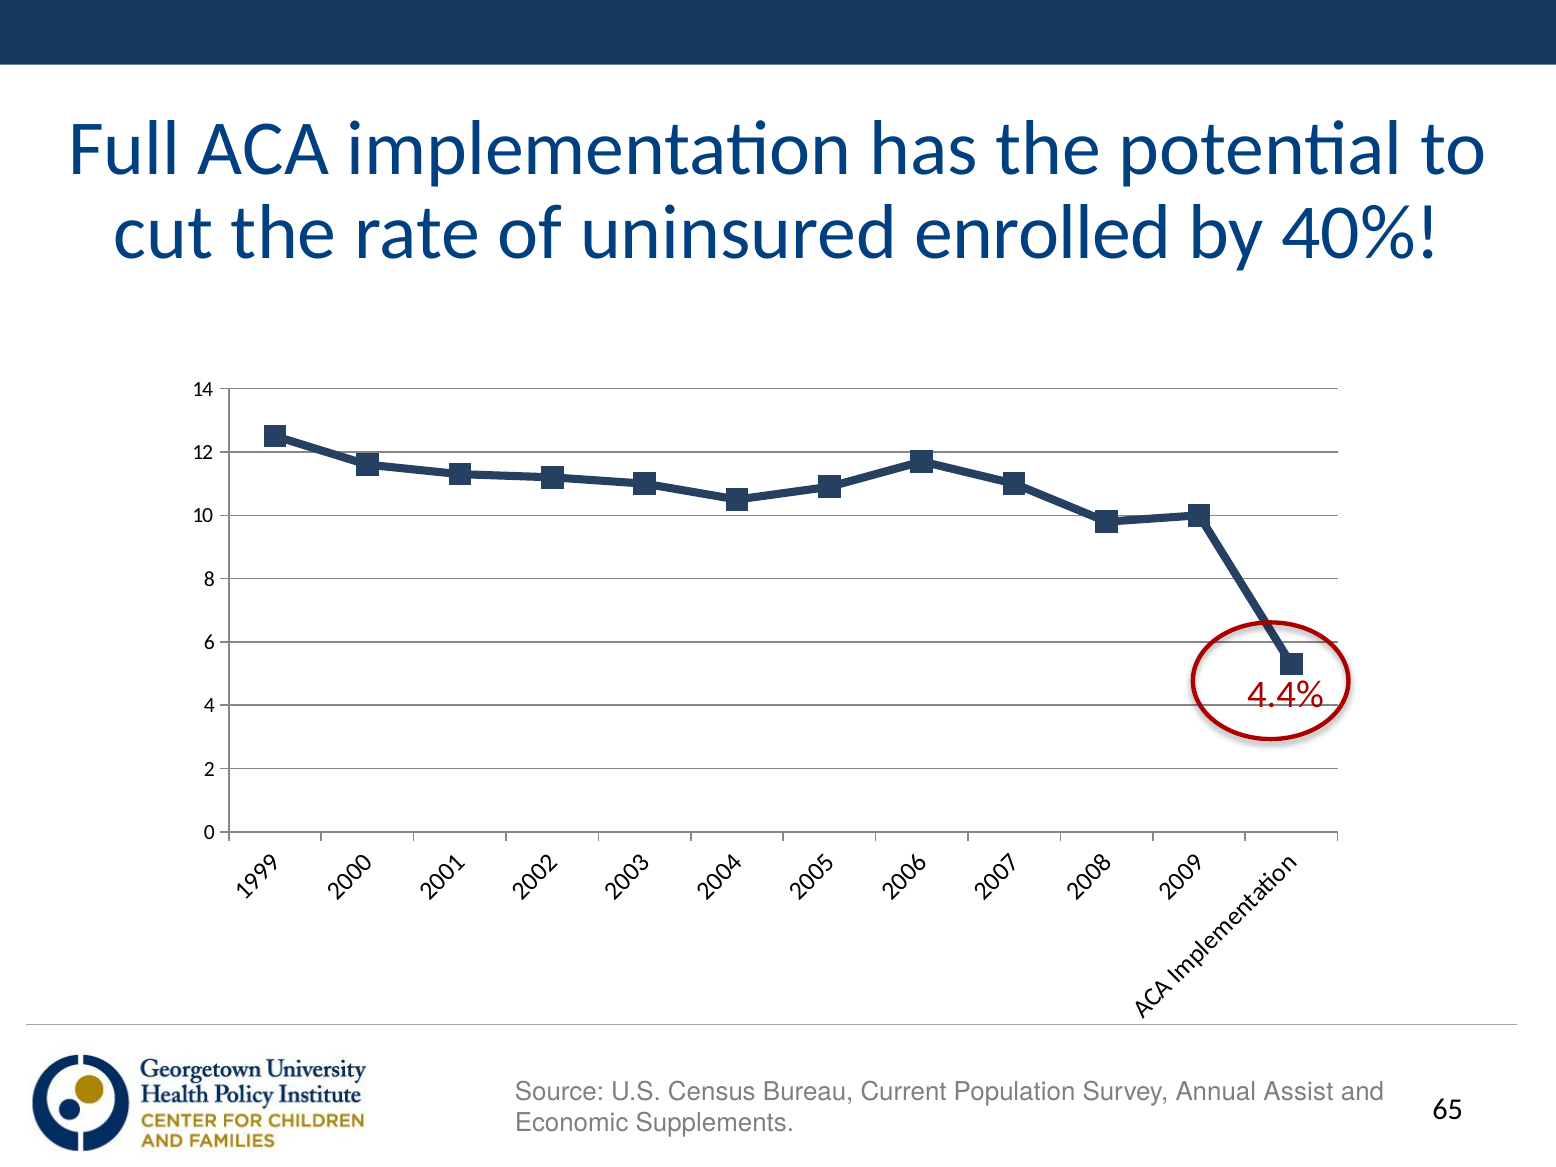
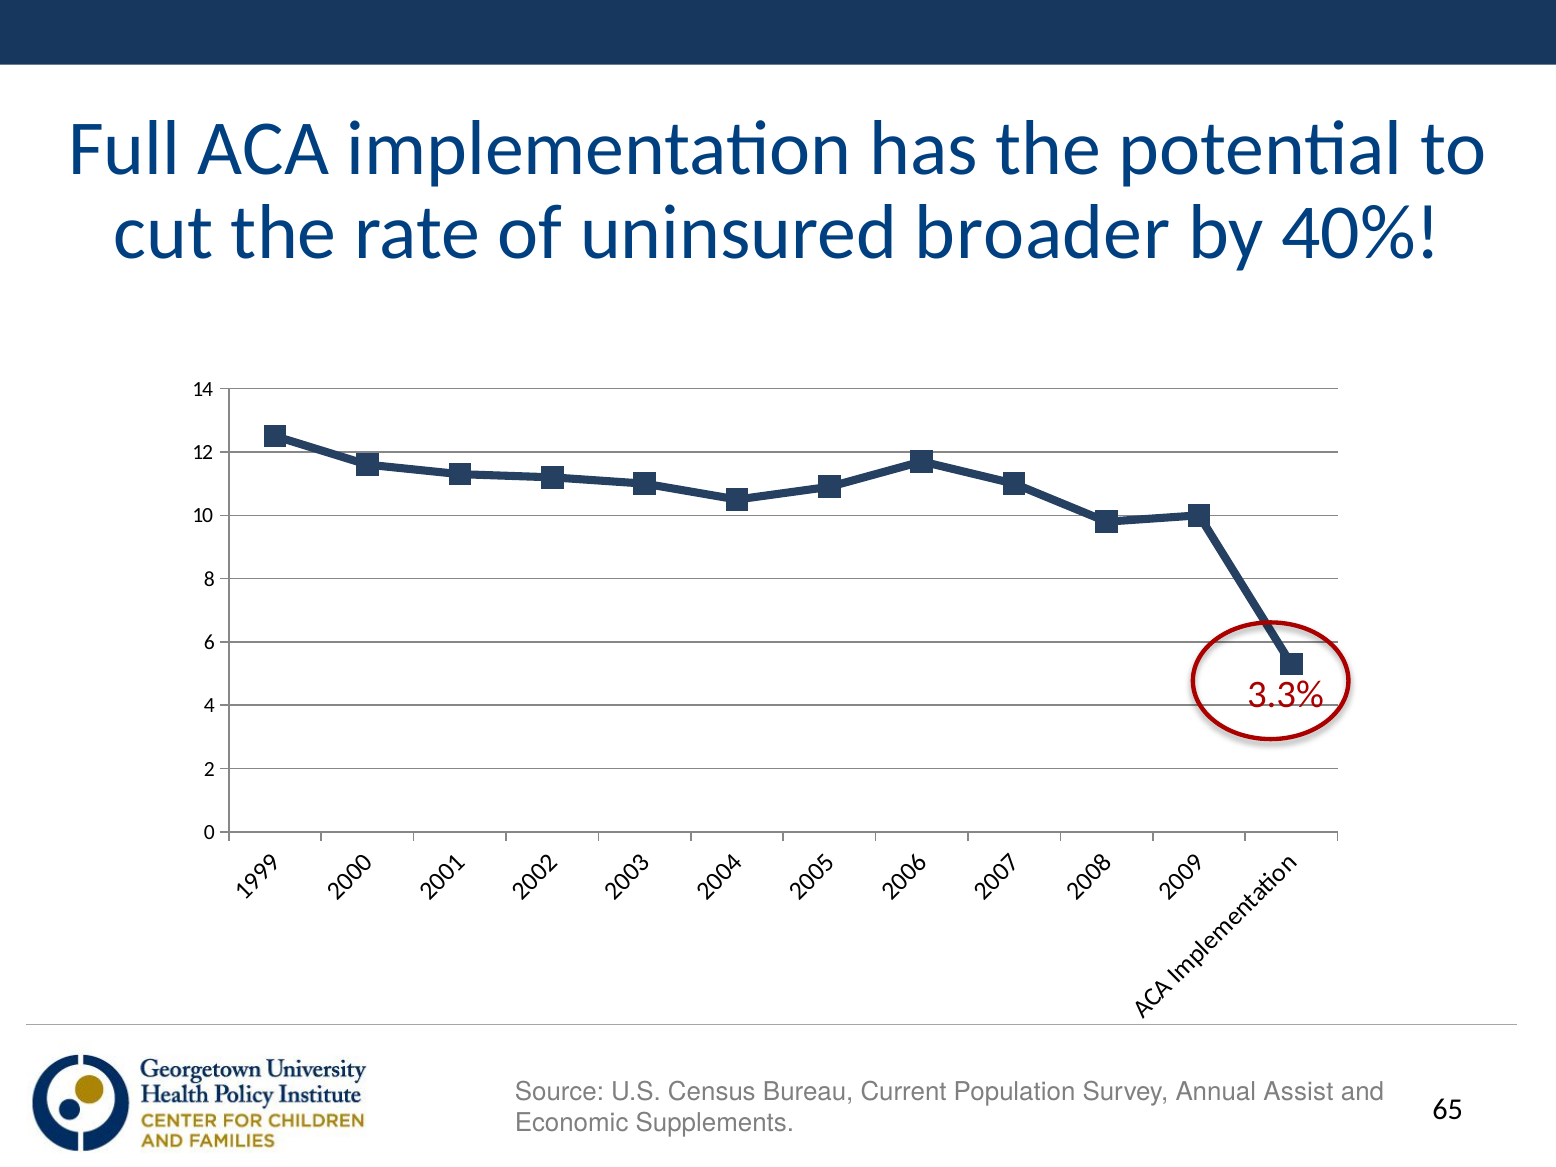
enrolled: enrolled -> broader
4.4%: 4.4% -> 3.3%
